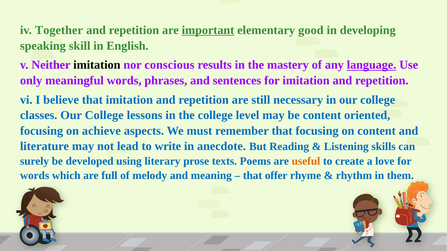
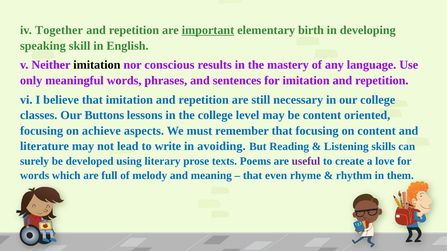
good: good -> birth
language underline: present -> none
classes Our College: College -> Buttons
anecdote: anecdote -> avoiding
useful colour: orange -> purple
offer: offer -> even
